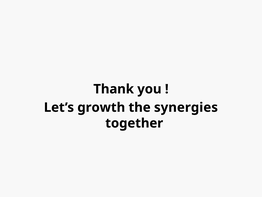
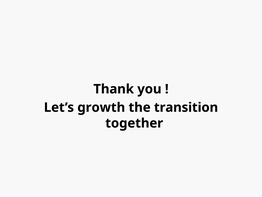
synergies: synergies -> transition
